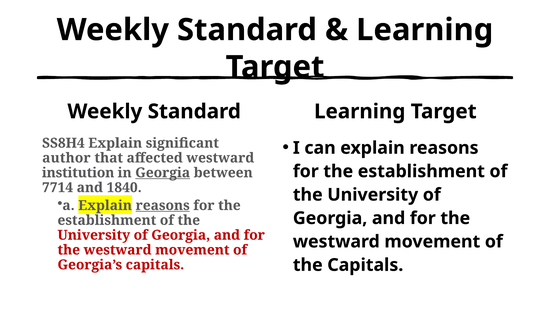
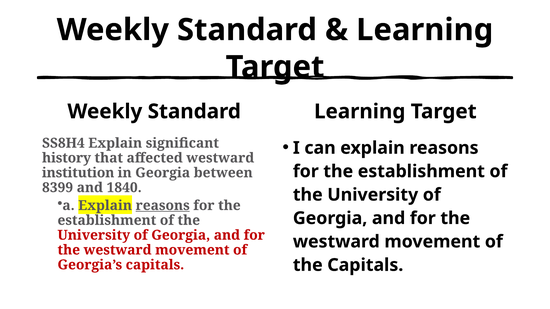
author: author -> history
Georgia at (163, 173) underline: present -> none
7714: 7714 -> 8399
